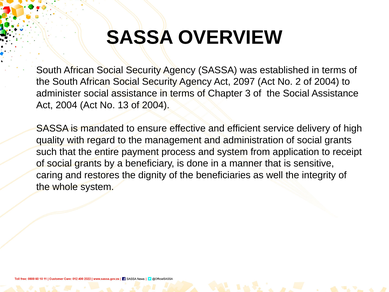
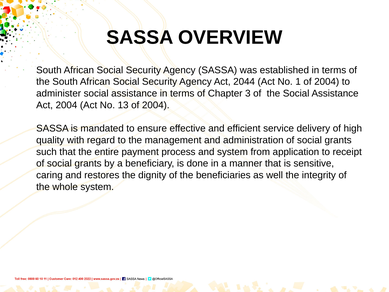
2097: 2097 -> 2044
2: 2 -> 1
